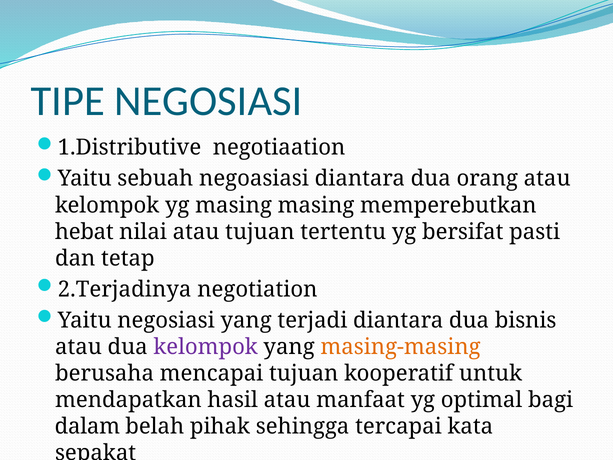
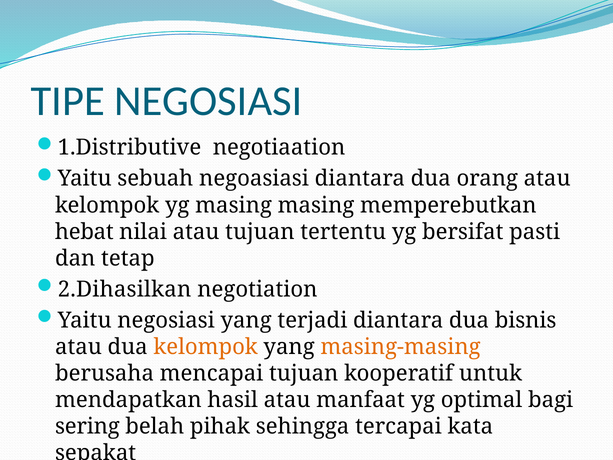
2.Terjadinya: 2.Terjadinya -> 2.Dihasilkan
kelompok at (206, 347) colour: purple -> orange
dalam: dalam -> sering
